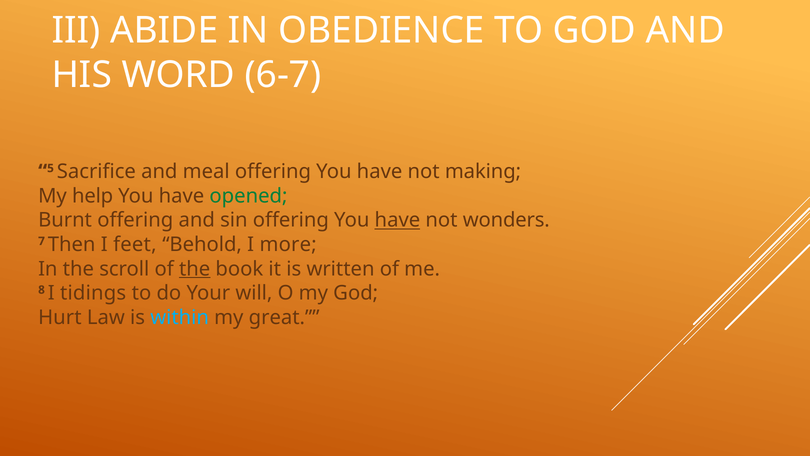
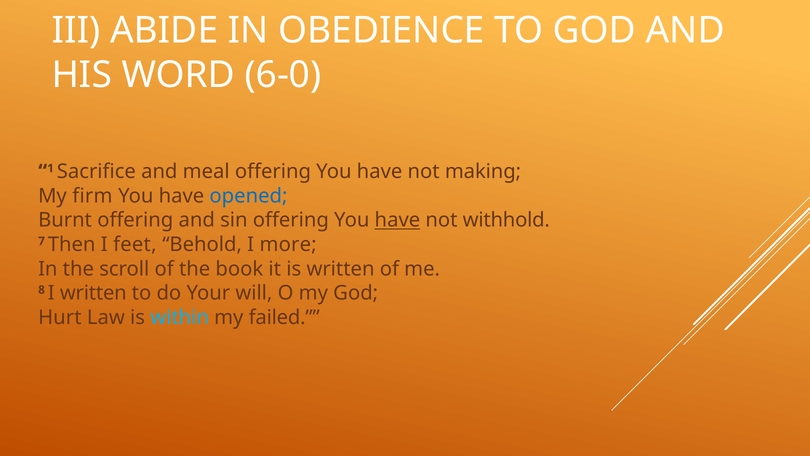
6-7: 6-7 -> 6-0
5: 5 -> 1
help: help -> firm
opened colour: green -> blue
wonders: wonders -> withhold
the at (195, 269) underline: present -> none
I tidings: tidings -> written
great: great -> failed
